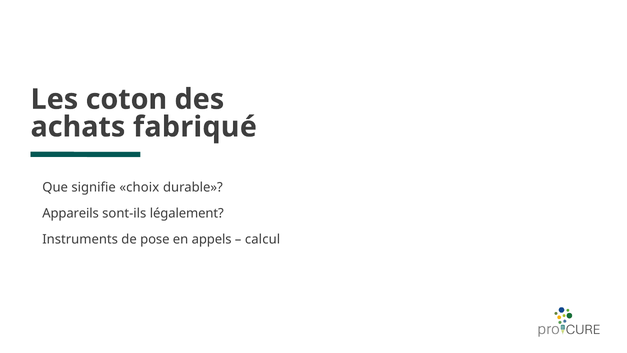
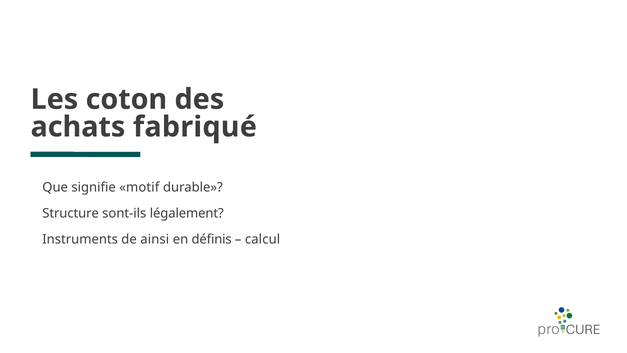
choix: choix -> motif
Appareils: Appareils -> Structure
pose: pose -> ainsi
appels: appels -> définis
